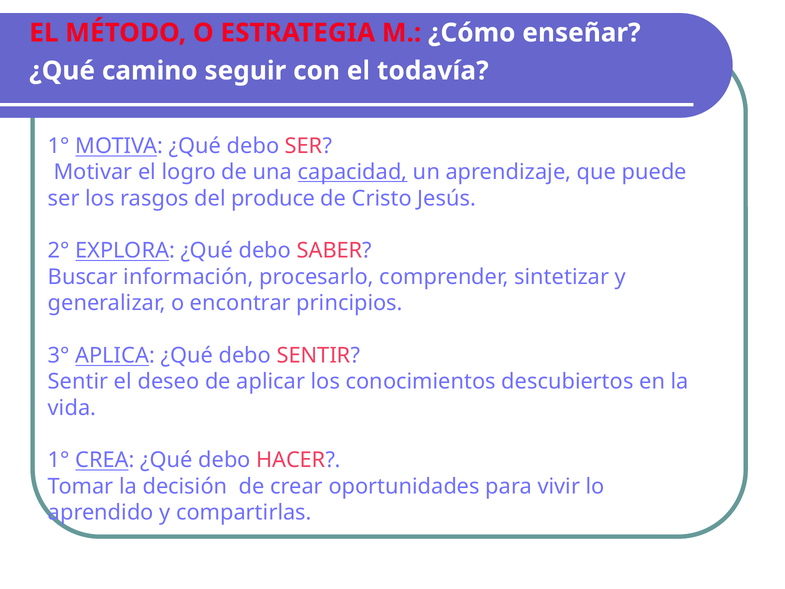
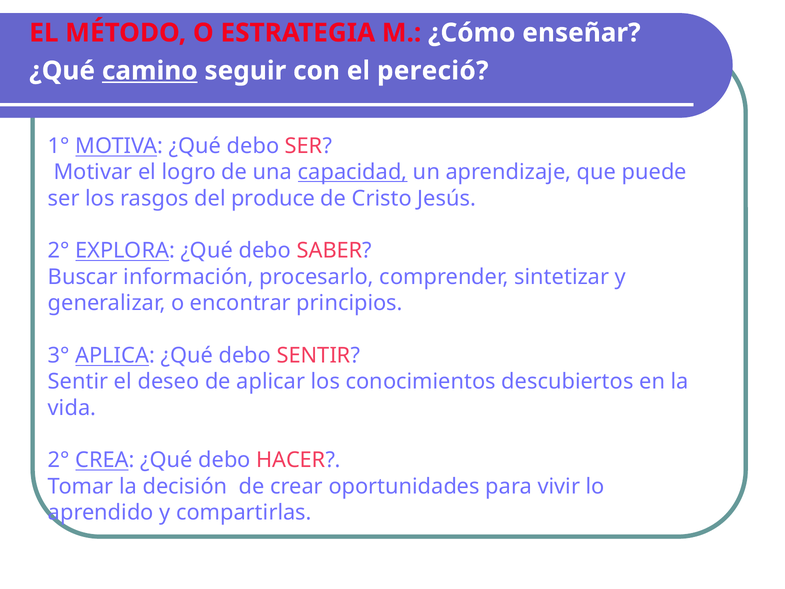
camino underline: none -> present
todavía: todavía -> pereció
1° at (59, 460): 1° -> 2°
